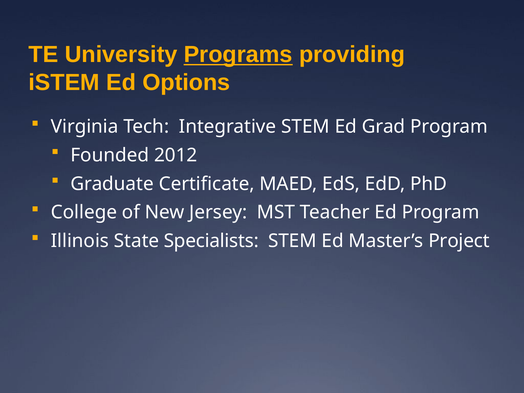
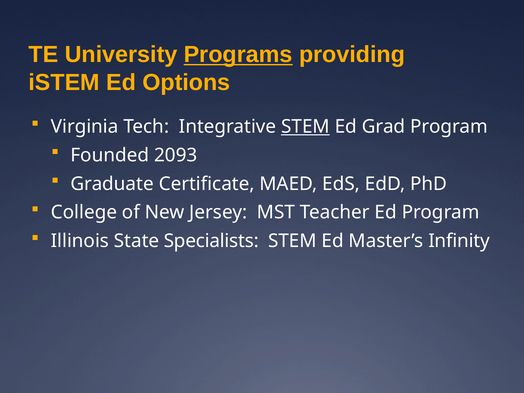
STEM at (305, 127) underline: none -> present
2012: 2012 -> 2093
Project: Project -> Infinity
